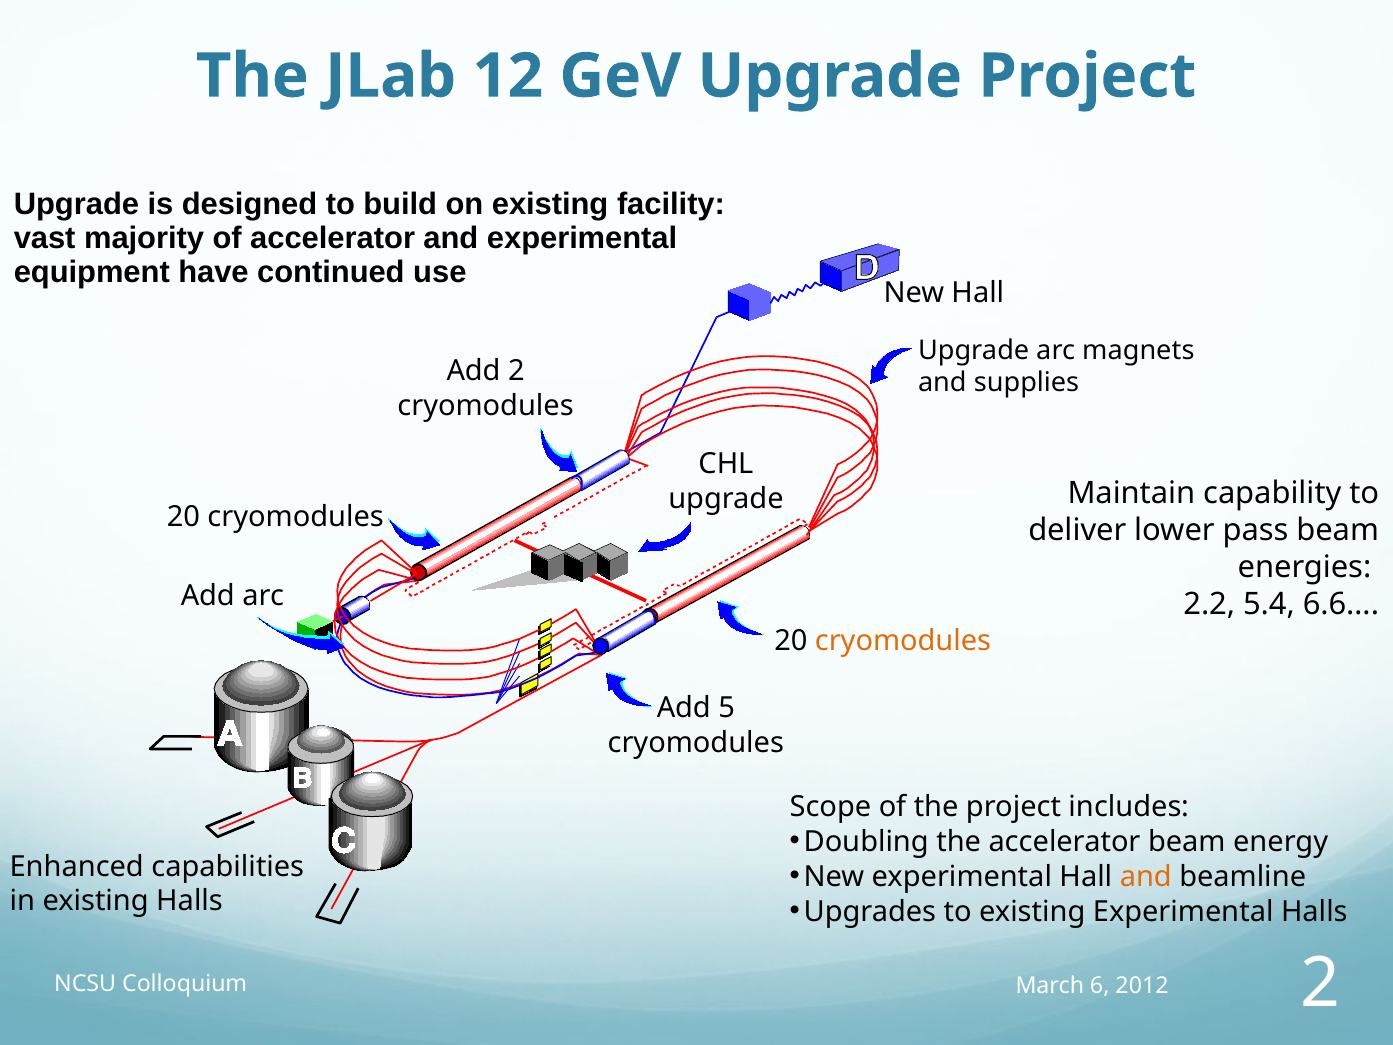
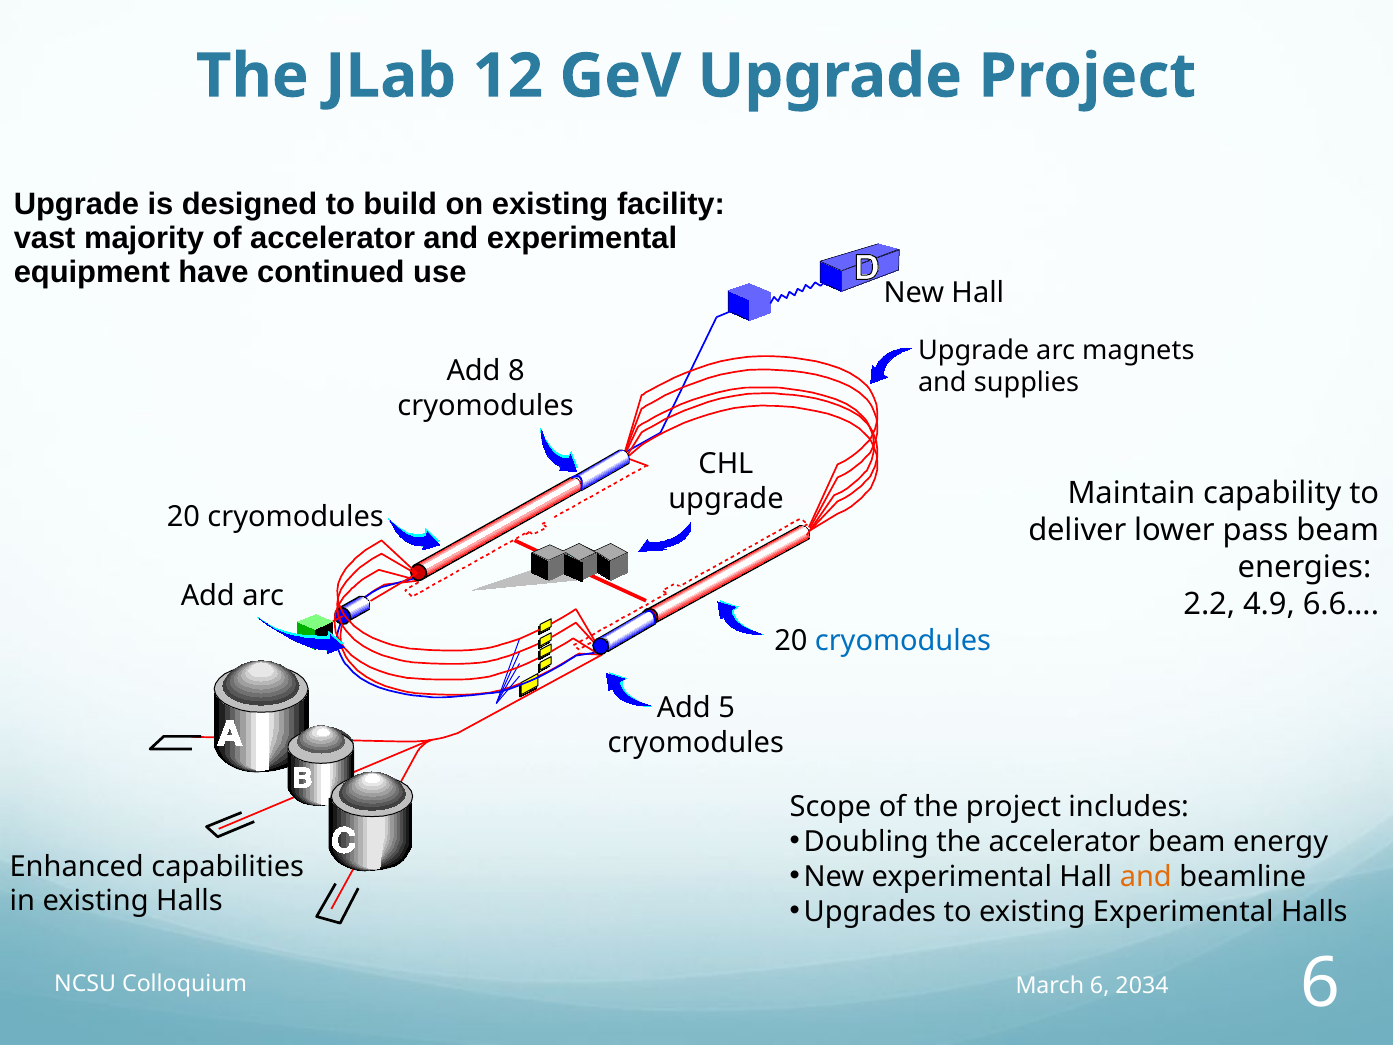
Add 2: 2 -> 8
5.4: 5.4 -> 4.9
cryomodules at (903, 640) colour: orange -> blue
Colloquium 2: 2 -> 6
2012: 2012 -> 2034
